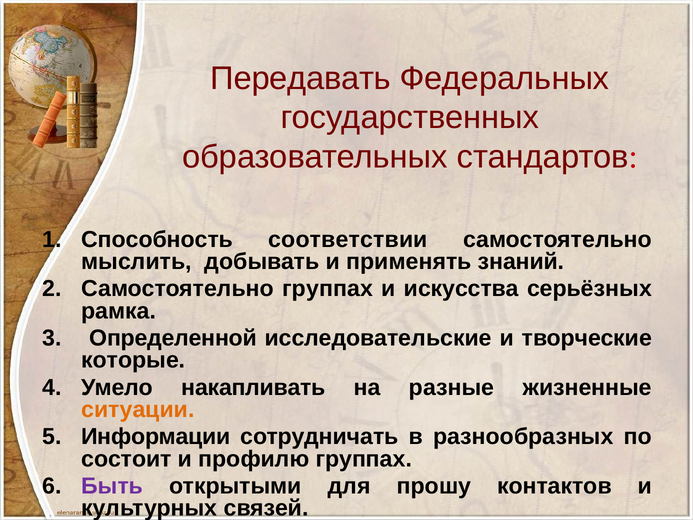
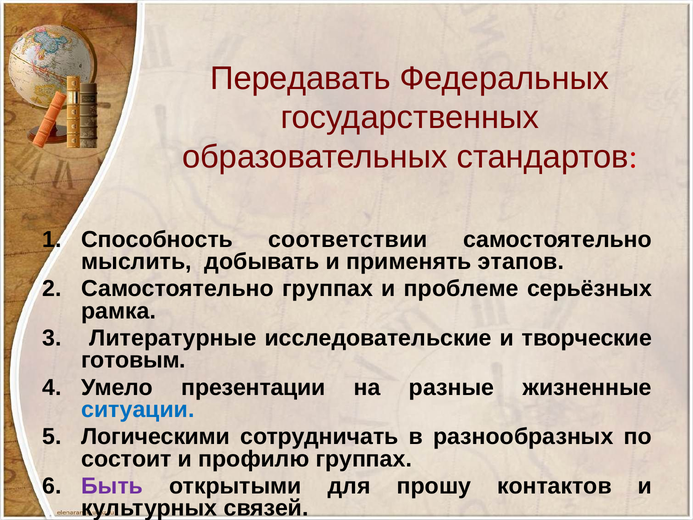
знаний: знаний -> этапов
искусства: искусства -> проблеме
Определенной: Определенной -> Литературные
которые: которые -> готовым
накапливать: накапливать -> презентации
ситуации colour: orange -> blue
Информации: Информации -> Логическими
